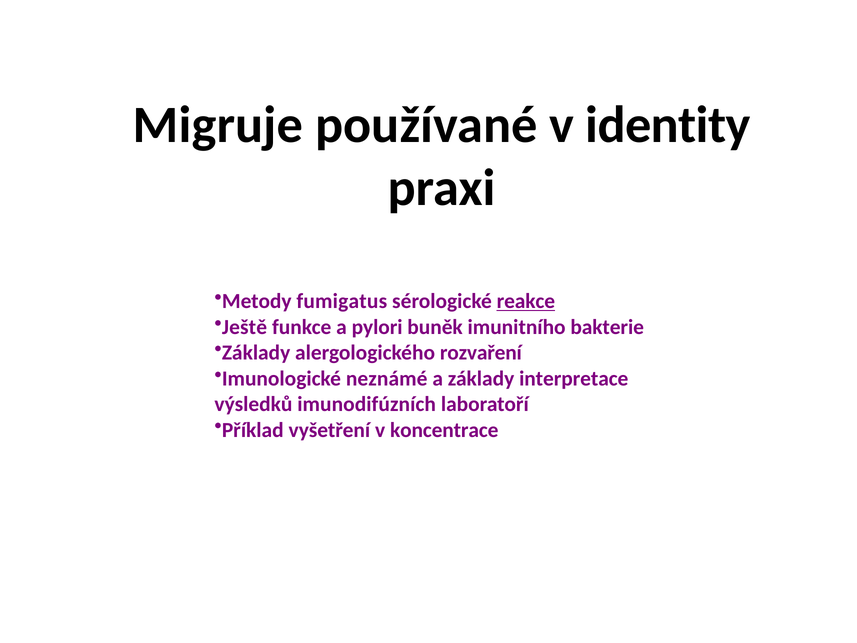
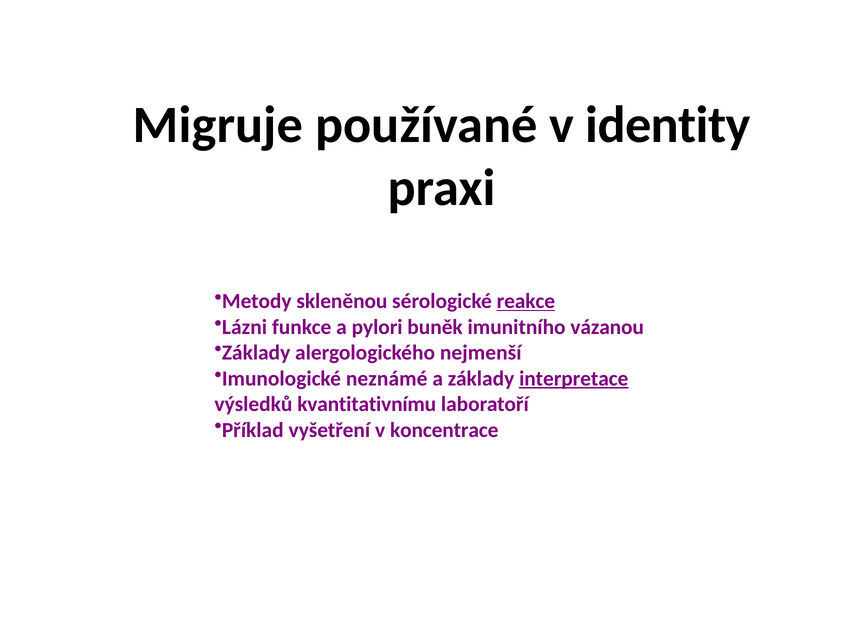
fumigatus: fumigatus -> skleněnou
Ještě: Ještě -> Lázni
bakterie: bakterie -> vázanou
rozvaření: rozvaření -> nejmenší
interpretace underline: none -> present
imunodifúzních: imunodifúzních -> kvantitativnímu
